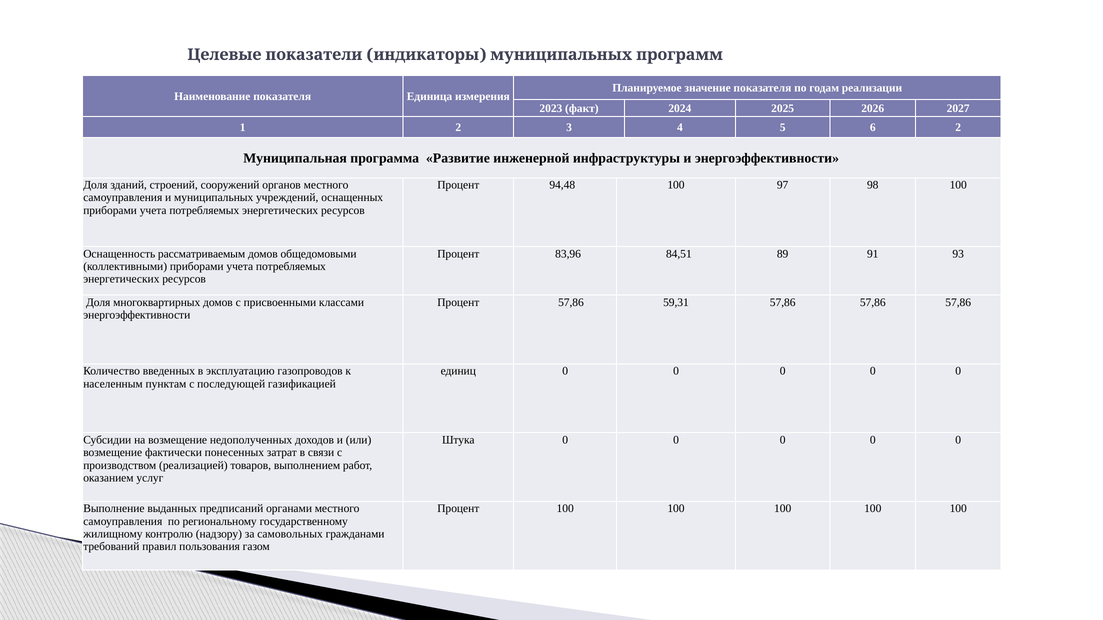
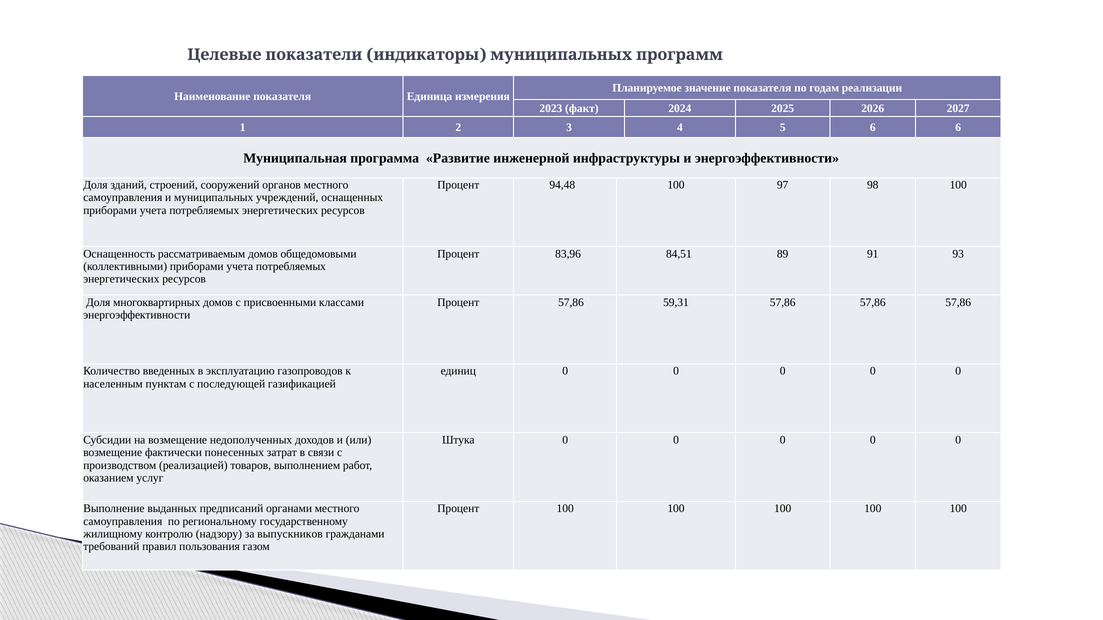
6 2: 2 -> 6
самовольных: самовольных -> выпускников
